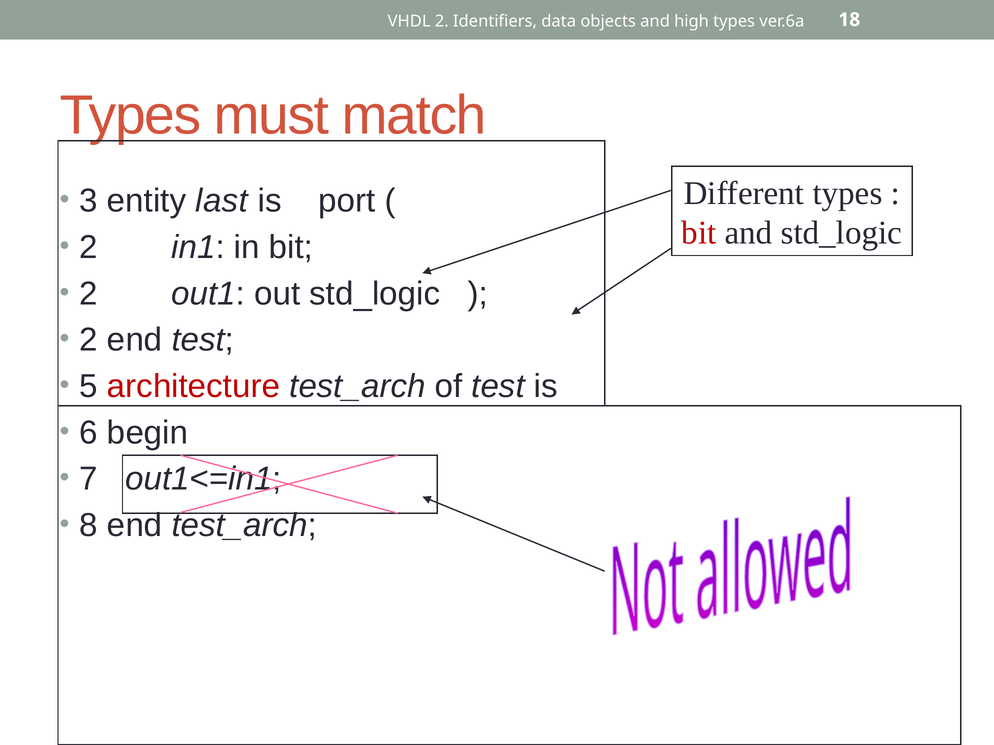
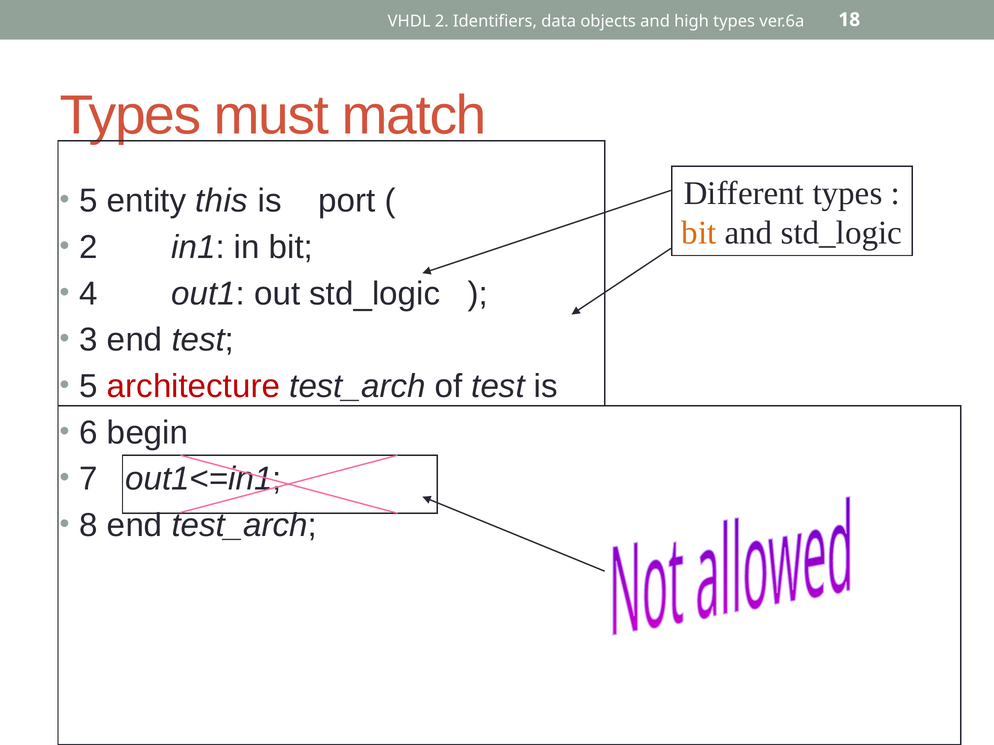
3 at (89, 201): 3 -> 5
last: last -> this
bit at (699, 233) colour: red -> orange
2 at (89, 294): 2 -> 4
2 at (89, 340): 2 -> 3
